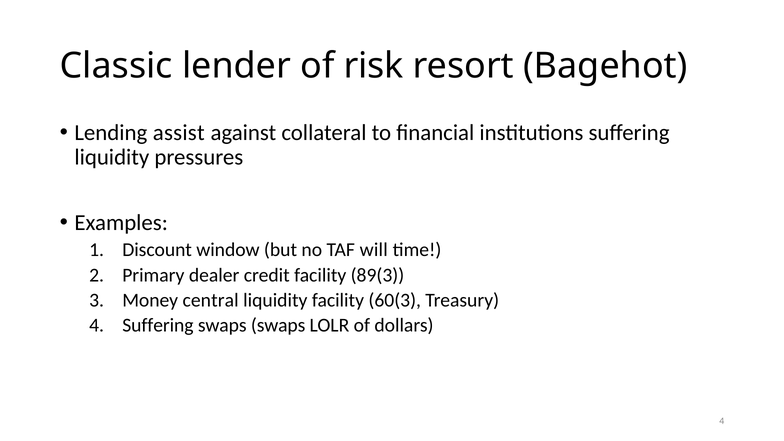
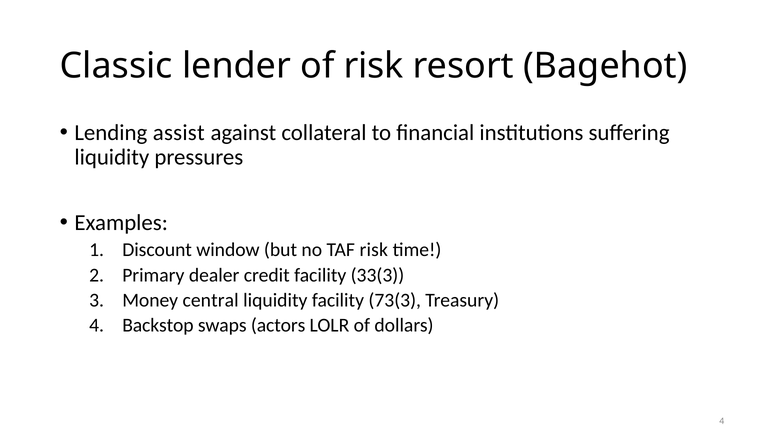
TAF will: will -> risk
89(3: 89(3 -> 33(3
60(3: 60(3 -> 73(3
4 Suffering: Suffering -> Backstop
swaps swaps: swaps -> actors
